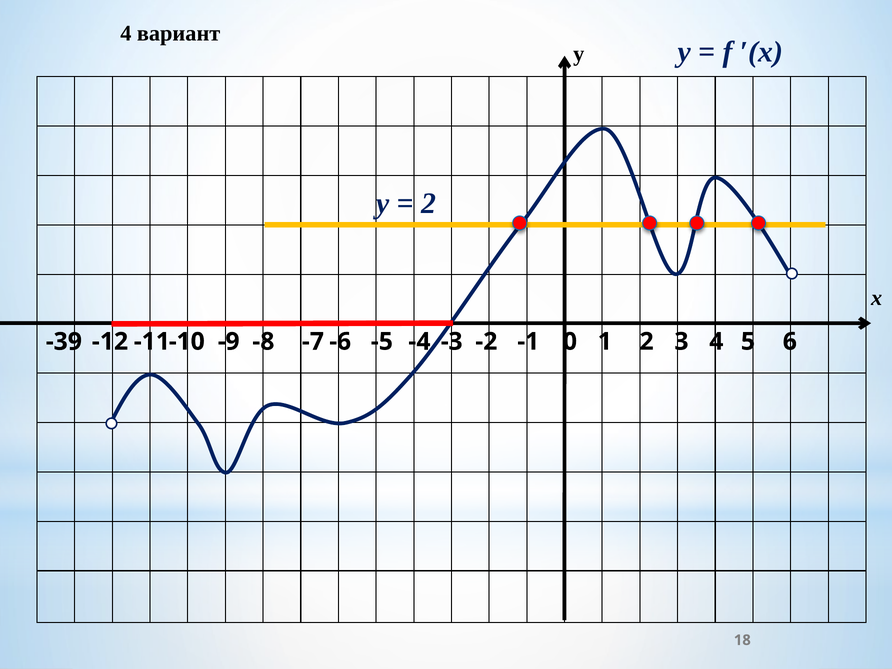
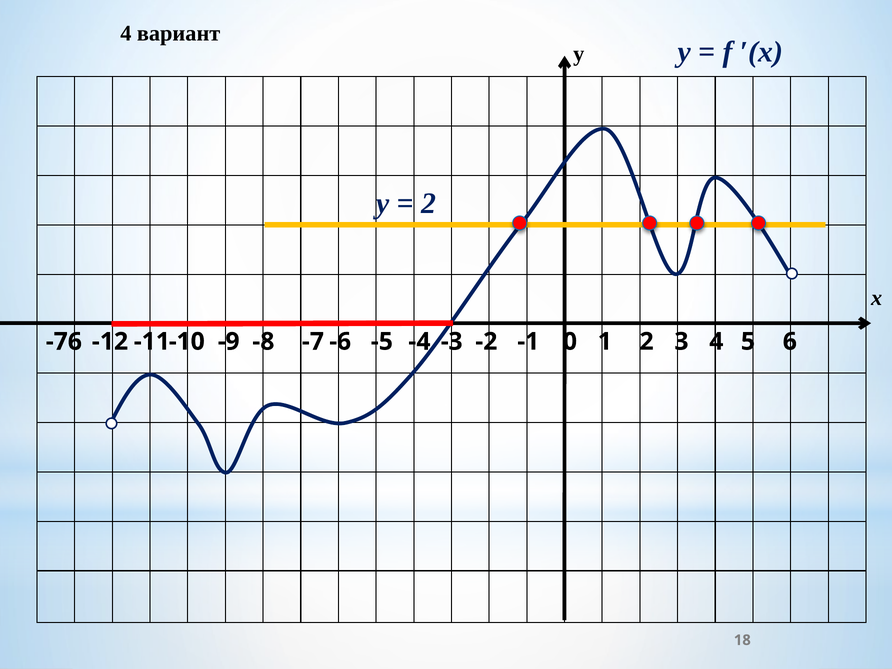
-39: -39 -> -76
